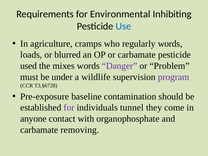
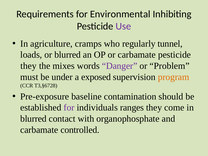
Use colour: blue -> purple
regularly words: words -> tunnel
used at (29, 66): used -> they
wildlife: wildlife -> exposed
program colour: purple -> orange
tunnel: tunnel -> ranges
anyone at (33, 119): anyone -> blurred
removing: removing -> controlled
